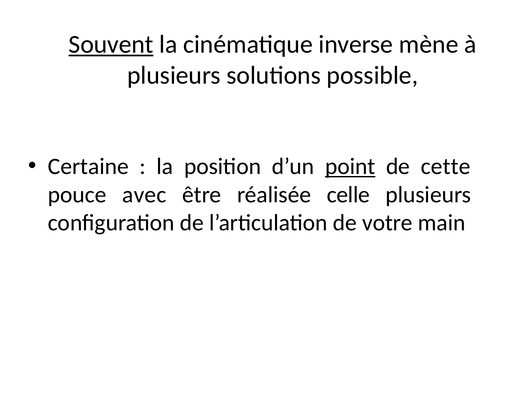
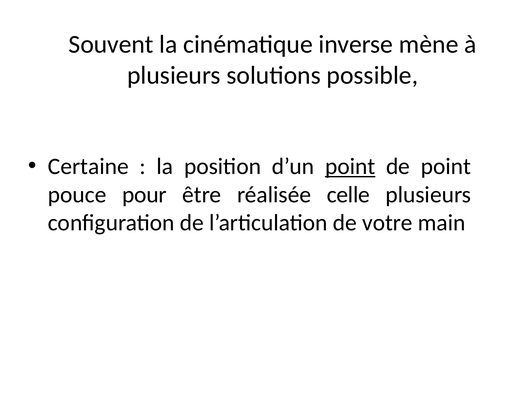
Souvent underline: present -> none
de cette: cette -> point
avec: avec -> pour
